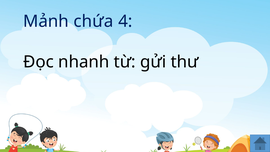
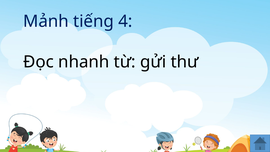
chứa: chứa -> tiếng
